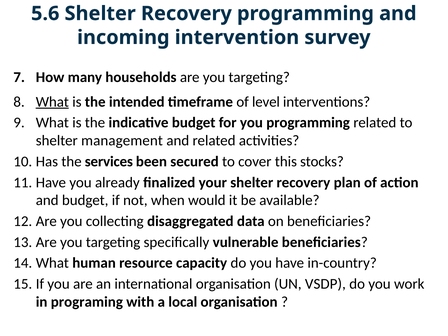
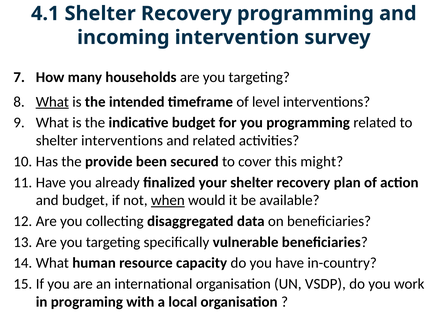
5.6: 5.6 -> 4.1
shelter management: management -> interventions
services: services -> provide
stocks: stocks -> might
when underline: none -> present
